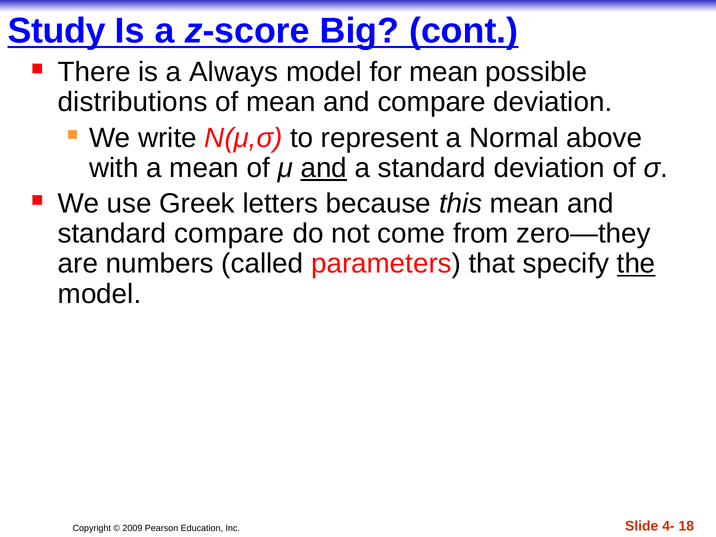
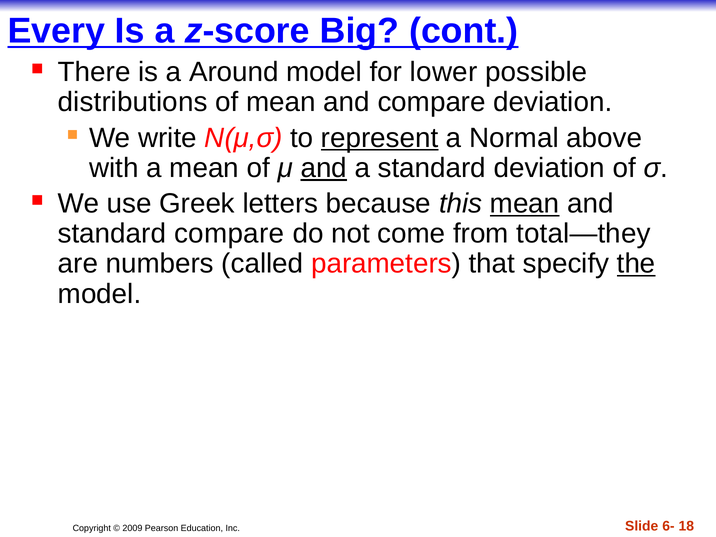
Study: Study -> Every
Always: Always -> Around
for mean: mean -> lower
represent underline: none -> present
mean at (525, 204) underline: none -> present
zero—they: zero—they -> total—they
4-: 4- -> 6-
